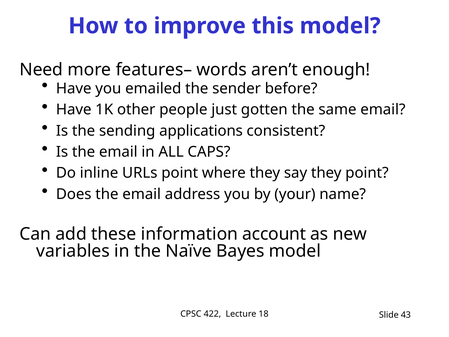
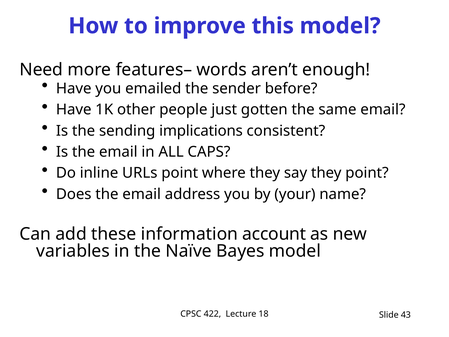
applications: applications -> implications
